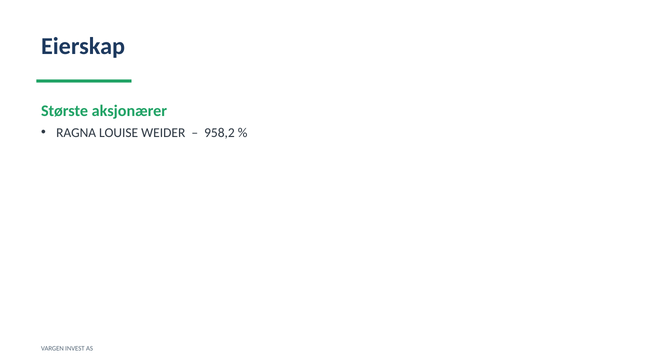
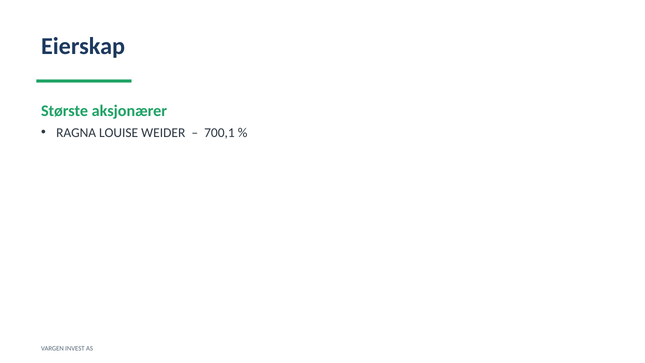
958,2: 958,2 -> 700,1
